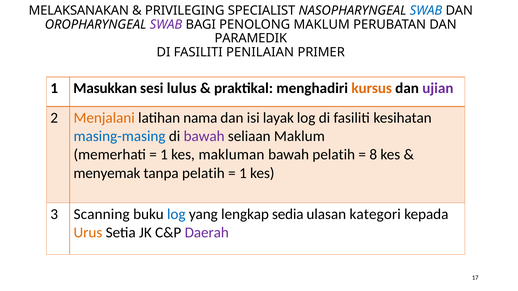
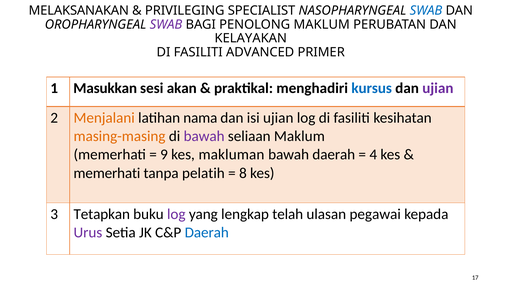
PARAMEDIK: PARAMEDIK -> KELAYAKAN
PENILAIAN: PENILAIAN -> ADVANCED
lulus: lulus -> akan
kursus colour: orange -> blue
isi layak: layak -> ujian
masing-masing colour: blue -> orange
1 at (164, 155): 1 -> 9
bawah pelatih: pelatih -> daerah
8: 8 -> 4
menyemak at (107, 173): menyemak -> memerhati
1 at (243, 173): 1 -> 8
Scanning: Scanning -> Tetapkan
log at (176, 214) colour: blue -> purple
sedia: sedia -> telah
kategori: kategori -> pegawai
Urus colour: orange -> purple
Daerah at (207, 233) colour: purple -> blue
